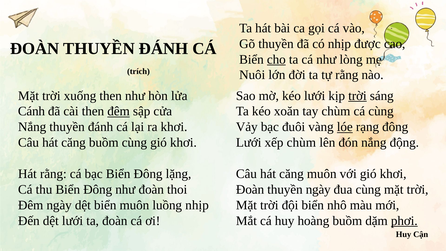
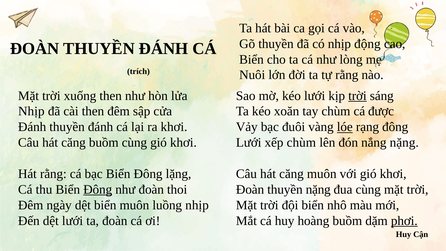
được: được -> động
cho underline: present -> none
Cánh at (31, 111): Cánh -> Nhịp
đêm at (119, 111) underline: present -> none
cá cùng: cùng -> được
Nắng at (32, 127): Nắng -> Đánh
nắng động: động -> nặng
Đông at (98, 189) underline: none -> present
thuyền ngày: ngày -> nặng
